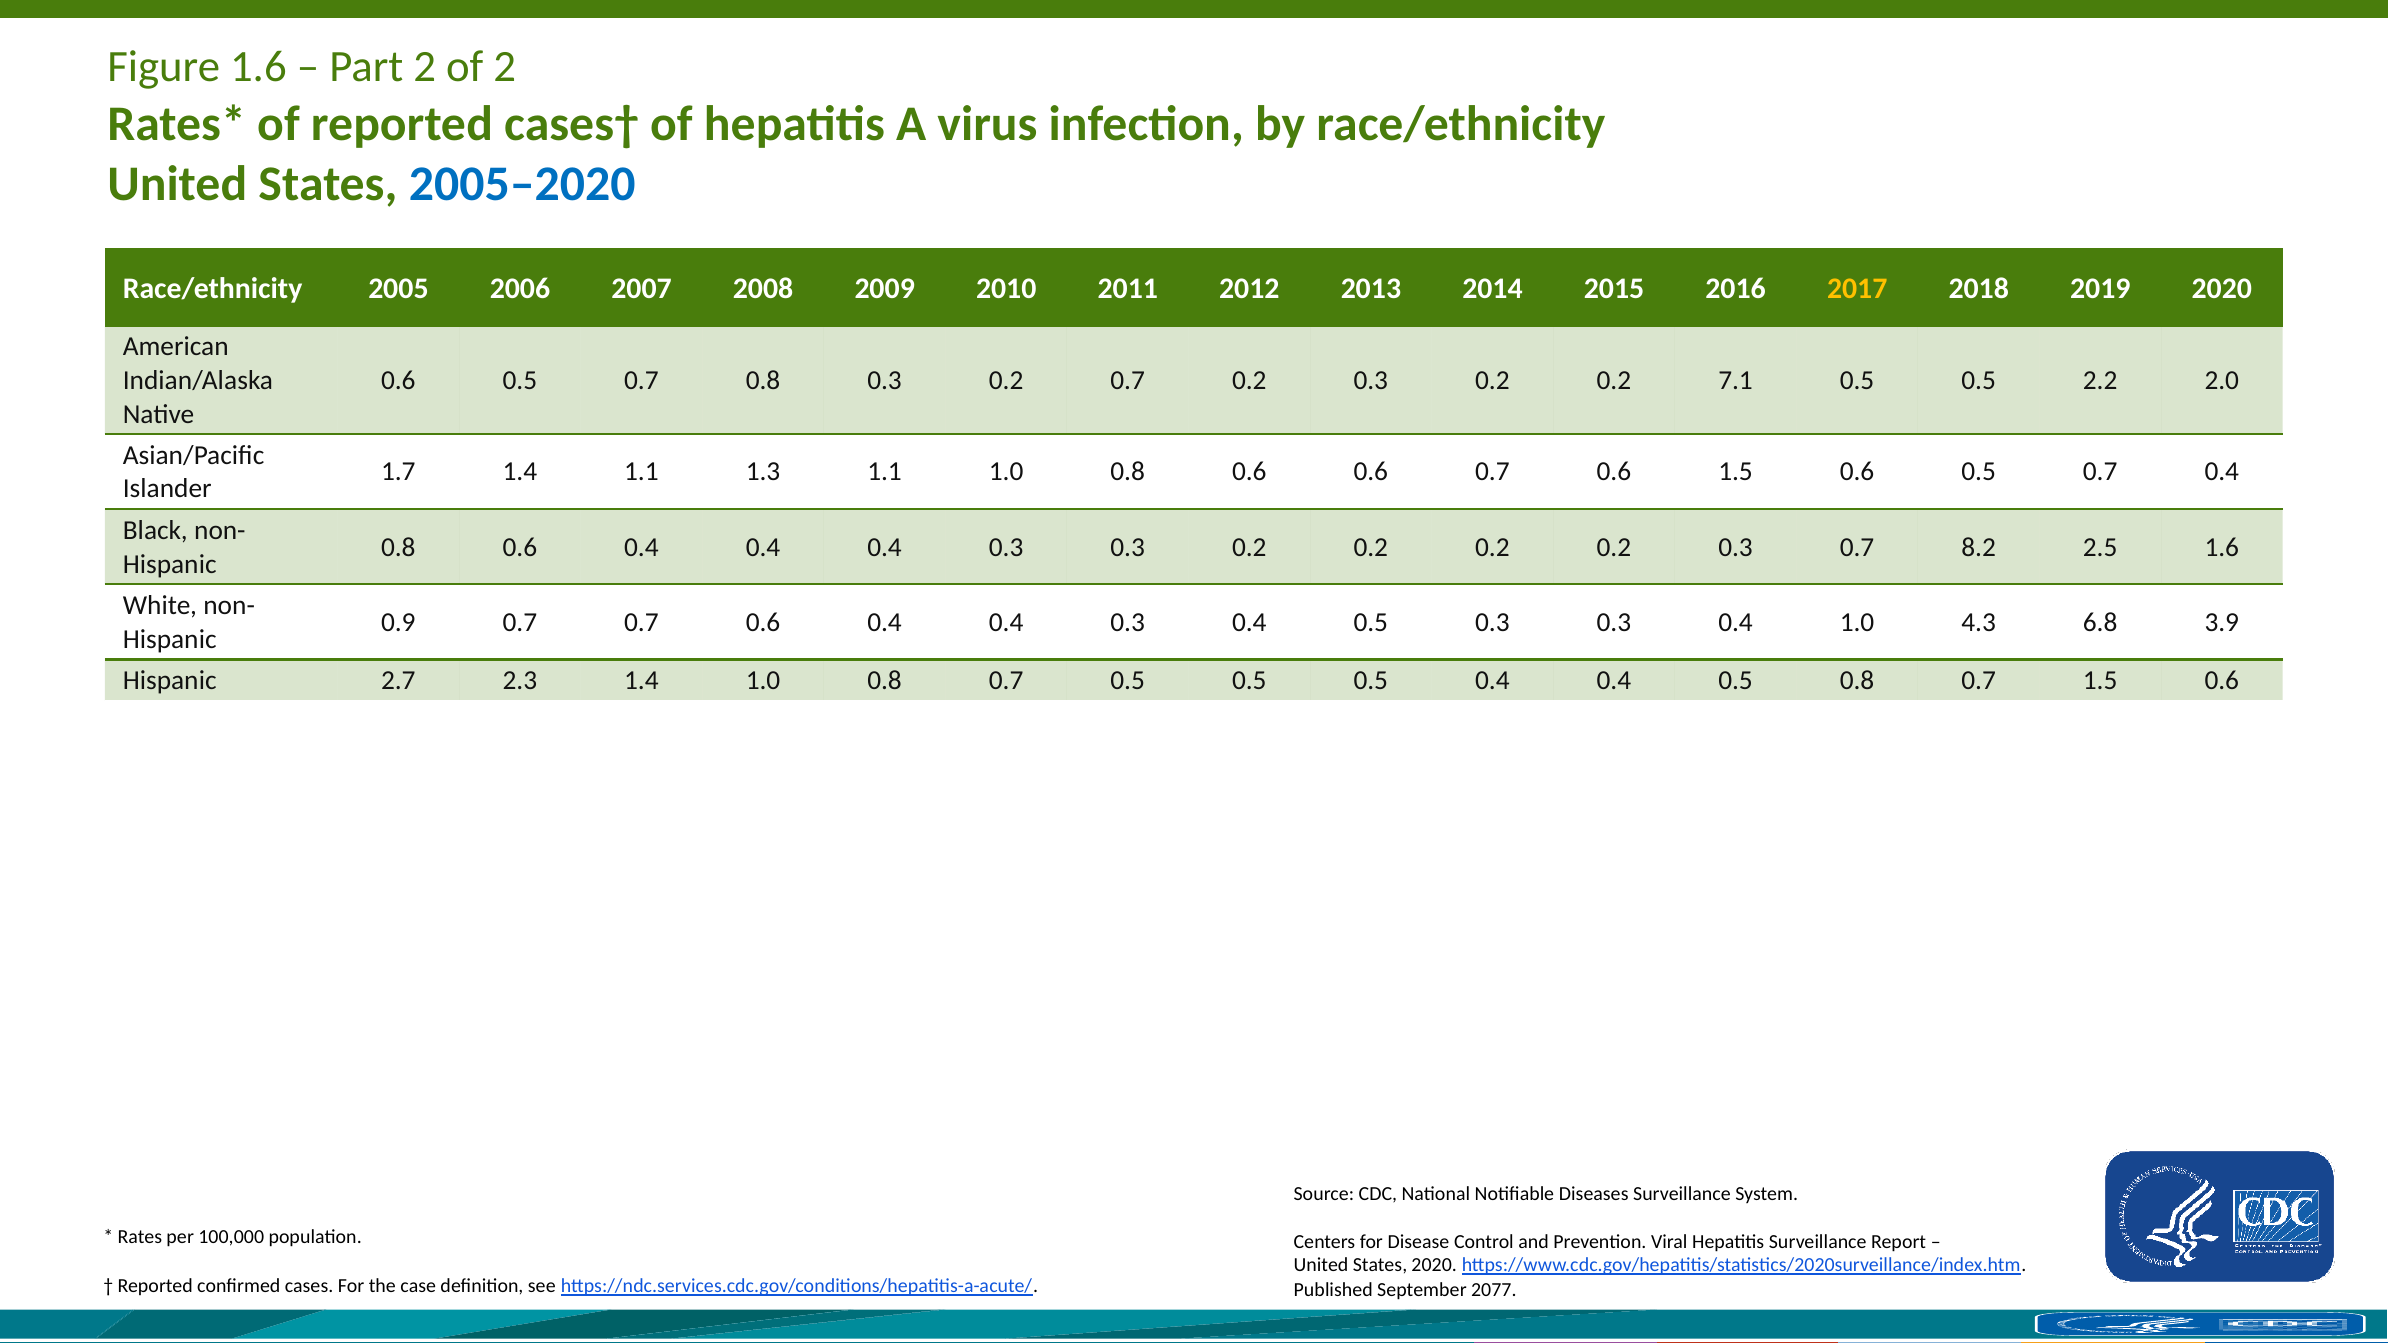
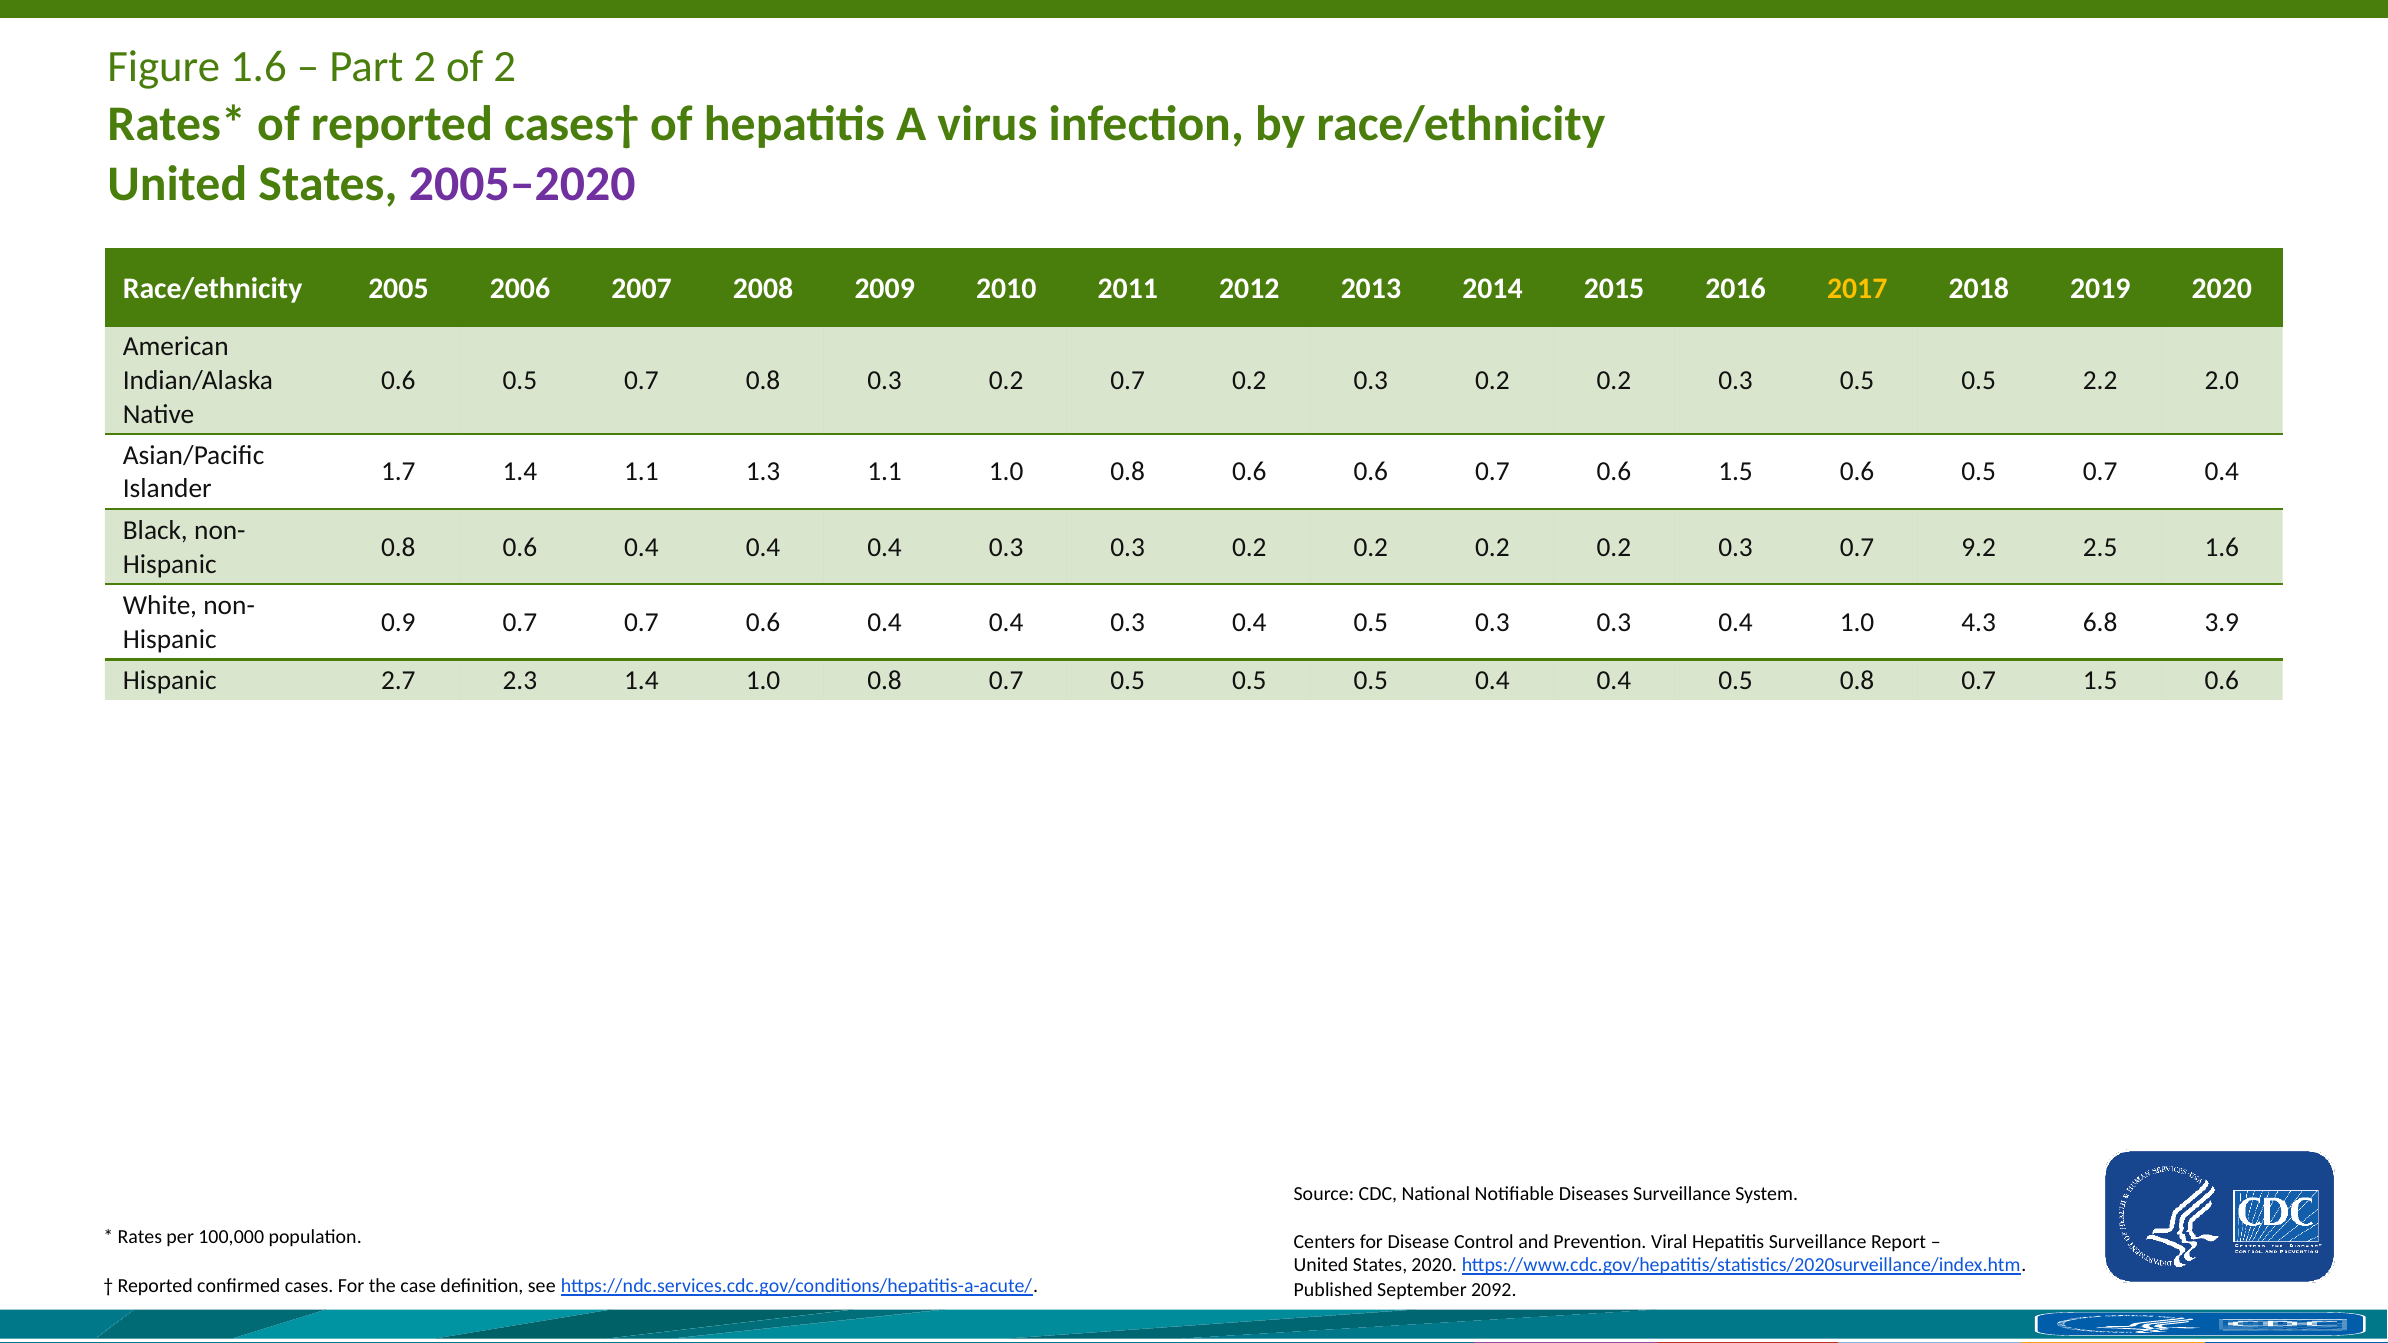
2005–2020 colour: blue -> purple
0.3 0.2 0.2 7.1: 7.1 -> 0.3
8.2: 8.2 -> 9.2
2077: 2077 -> 2092
